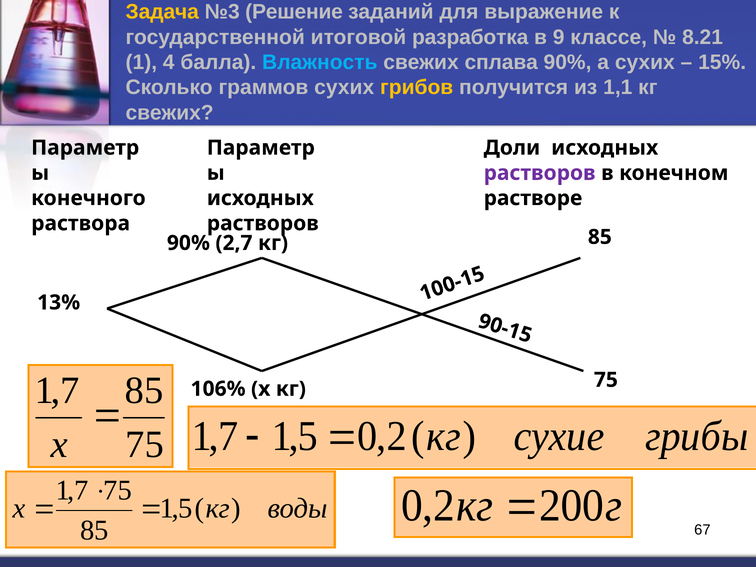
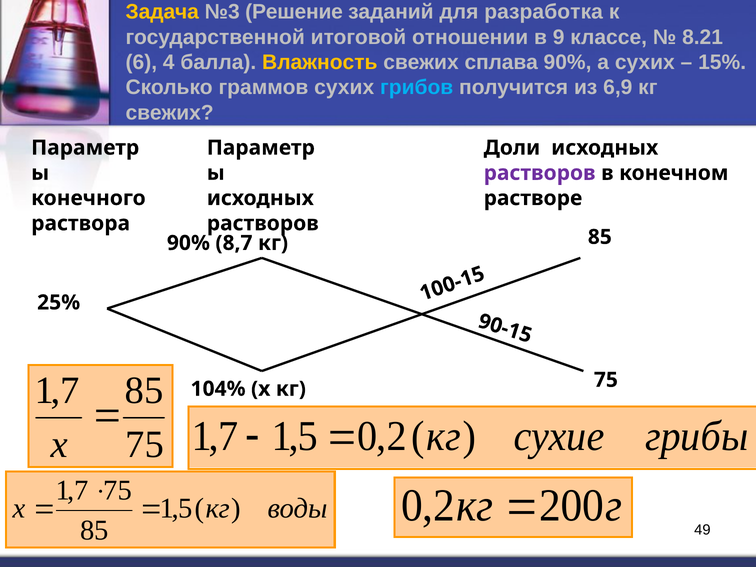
выражение: выражение -> разработка
разработка: разработка -> отношении
1 at (141, 62): 1 -> 6
Влажность colour: light blue -> yellow
грибов colour: yellow -> light blue
1,1: 1,1 -> 6,9
2,7: 2,7 -> 8,7
13%: 13% -> 25%
106%: 106% -> 104%
67: 67 -> 49
